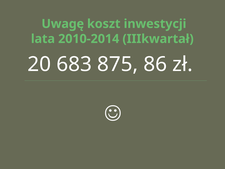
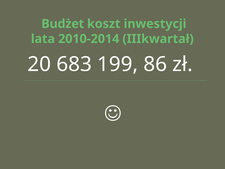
Uwagę: Uwagę -> Budżet
875: 875 -> 199
